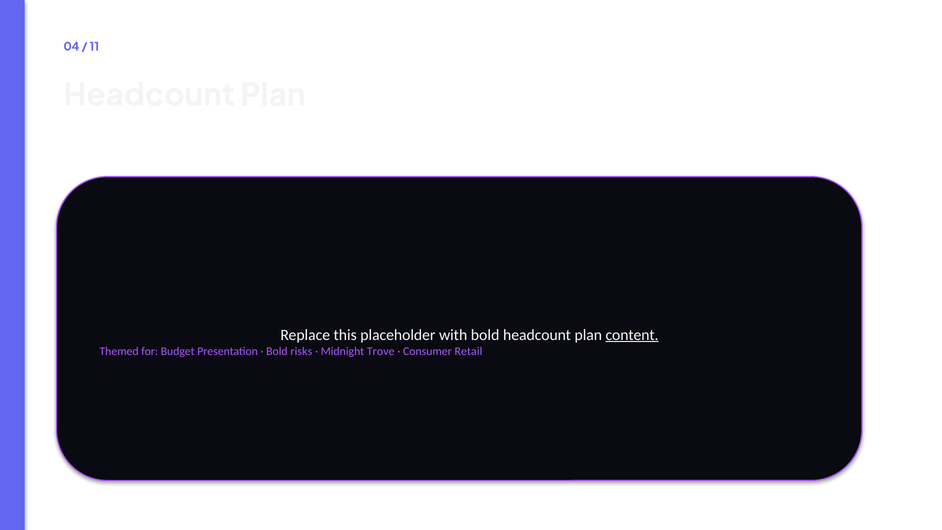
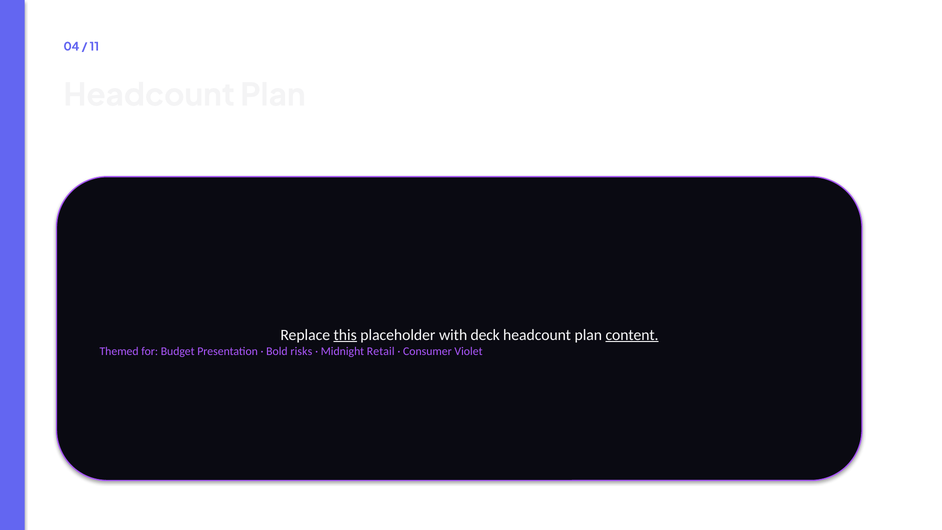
this underline: none -> present
with bold: bold -> deck
Trove: Trove -> Retail
Retail: Retail -> Violet
